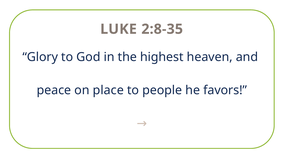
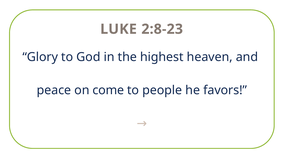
2:8-35: 2:8-35 -> 2:8-23
place: place -> come
